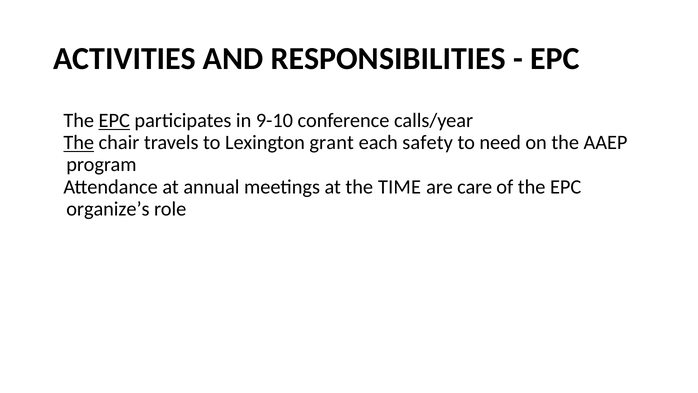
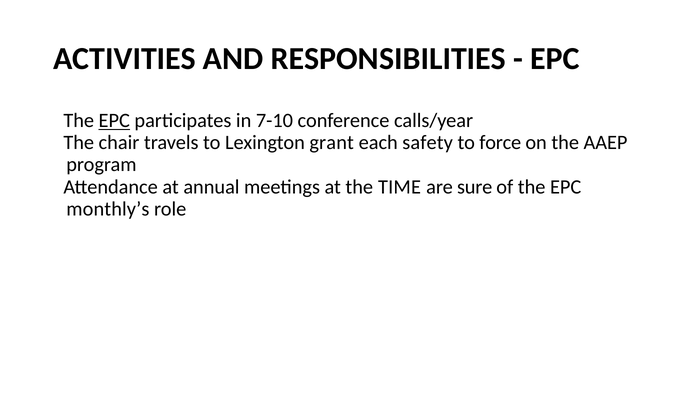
9-10: 9-10 -> 7-10
The at (79, 143) underline: present -> none
need: need -> force
care: care -> sure
organize’s: organize’s -> monthly’s
